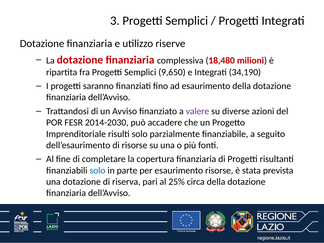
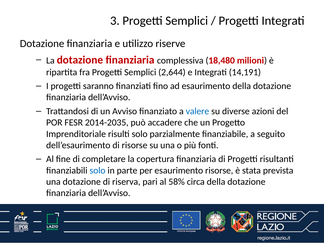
9,650: 9,650 -> 2,644
34,190: 34,190 -> 14,191
valere colour: purple -> blue
2014-2030: 2014-2030 -> 2014-2035
25%: 25% -> 58%
